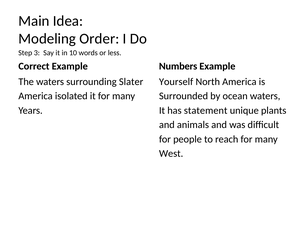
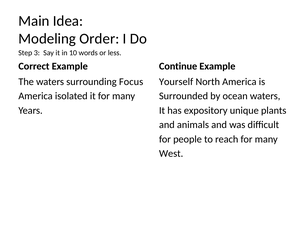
Numbers: Numbers -> Continue
Slater: Slater -> Focus
statement: statement -> expository
